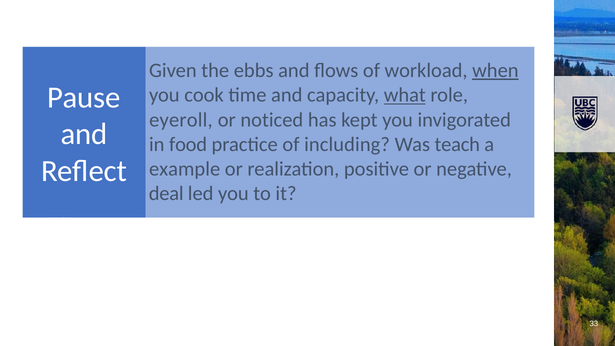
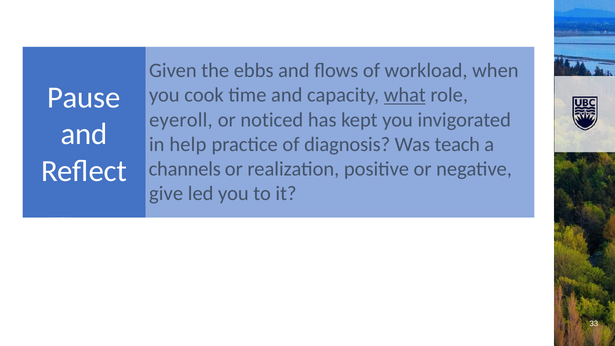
when underline: present -> none
food: food -> help
including: including -> diagnosis
example: example -> channels
deal: deal -> give
